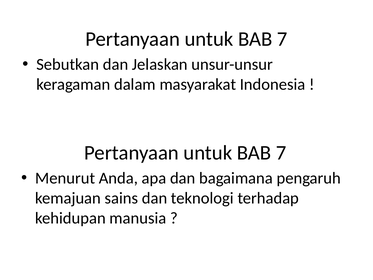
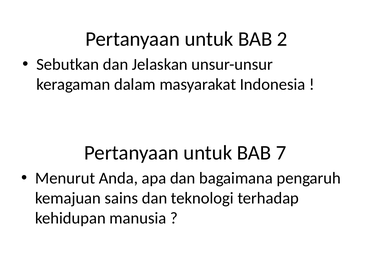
7 at (282, 39): 7 -> 2
